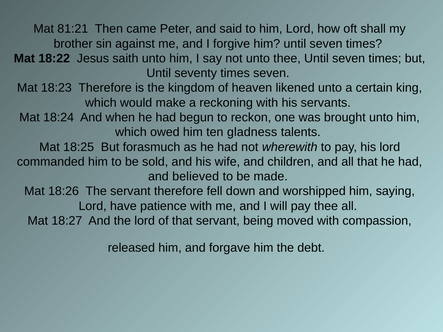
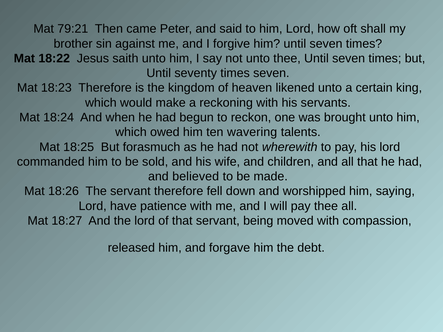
81:21: 81:21 -> 79:21
gladness: gladness -> wavering
